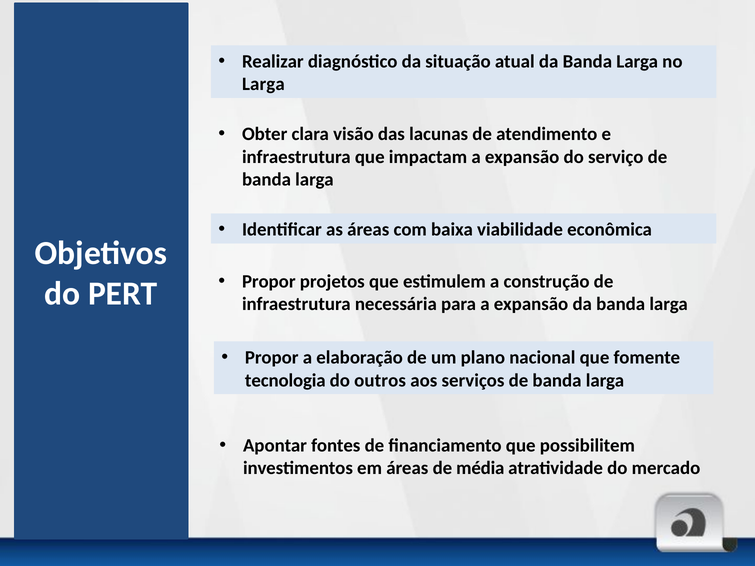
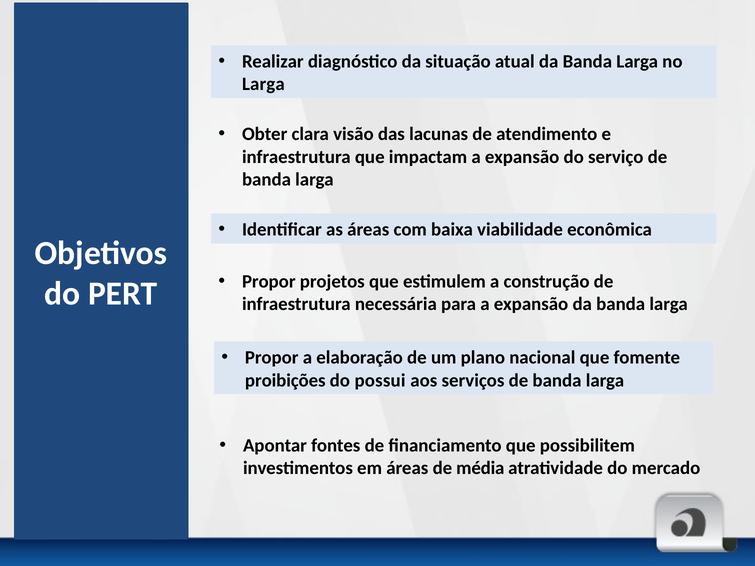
tecnologia: tecnologia -> proibições
outros: outros -> possui
